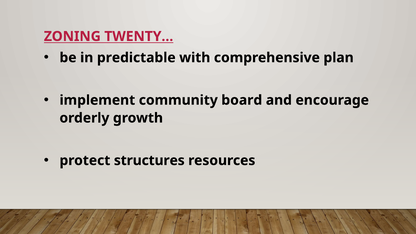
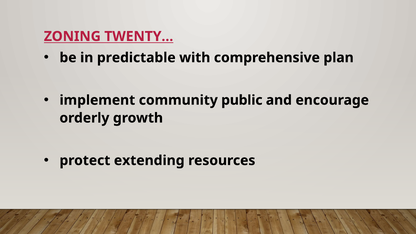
board: board -> public
structures: structures -> extending
